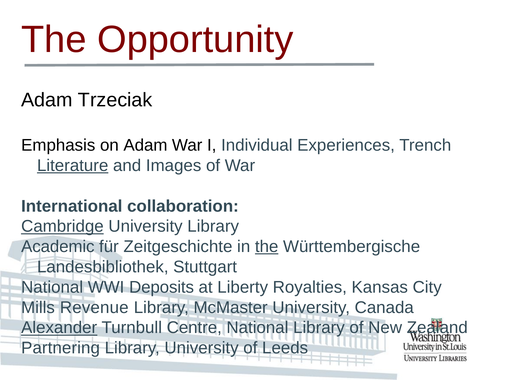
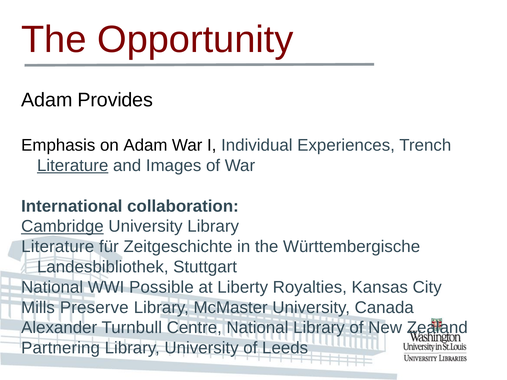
Trzeciak: Trzeciak -> Provides
Academic at (58, 247): Academic -> Literature
the at (267, 247) underline: present -> none
Deposits: Deposits -> Possible
Revenue: Revenue -> Preserve
Alexander underline: present -> none
